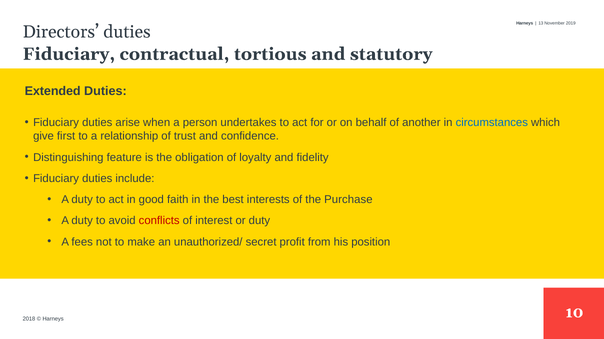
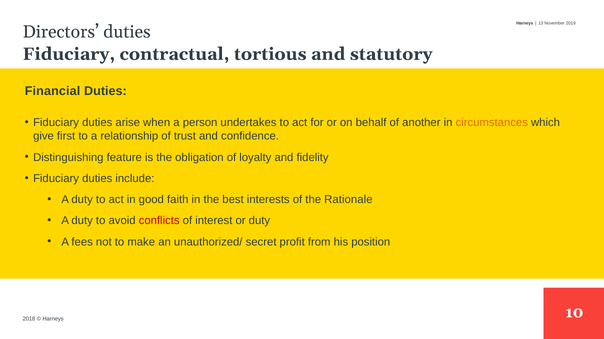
Extended: Extended -> Financial
circumstances colour: blue -> orange
Purchase: Purchase -> Rationale
